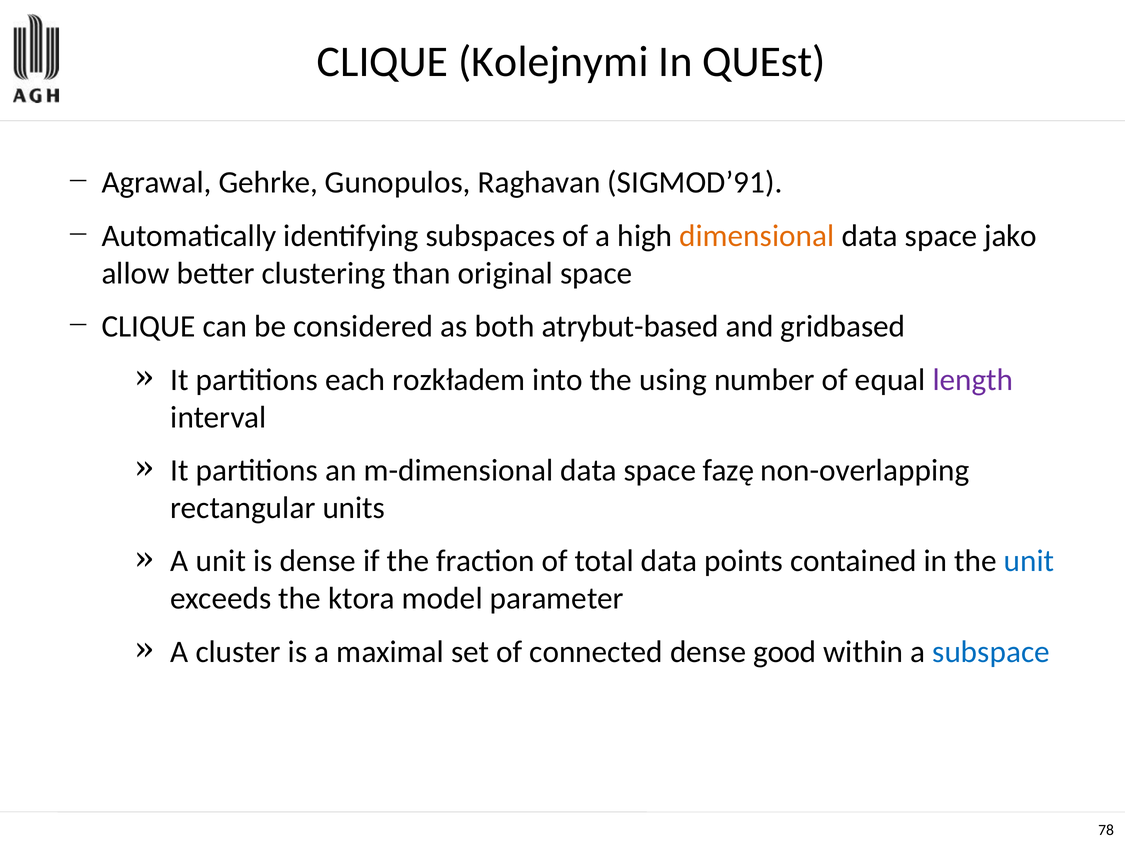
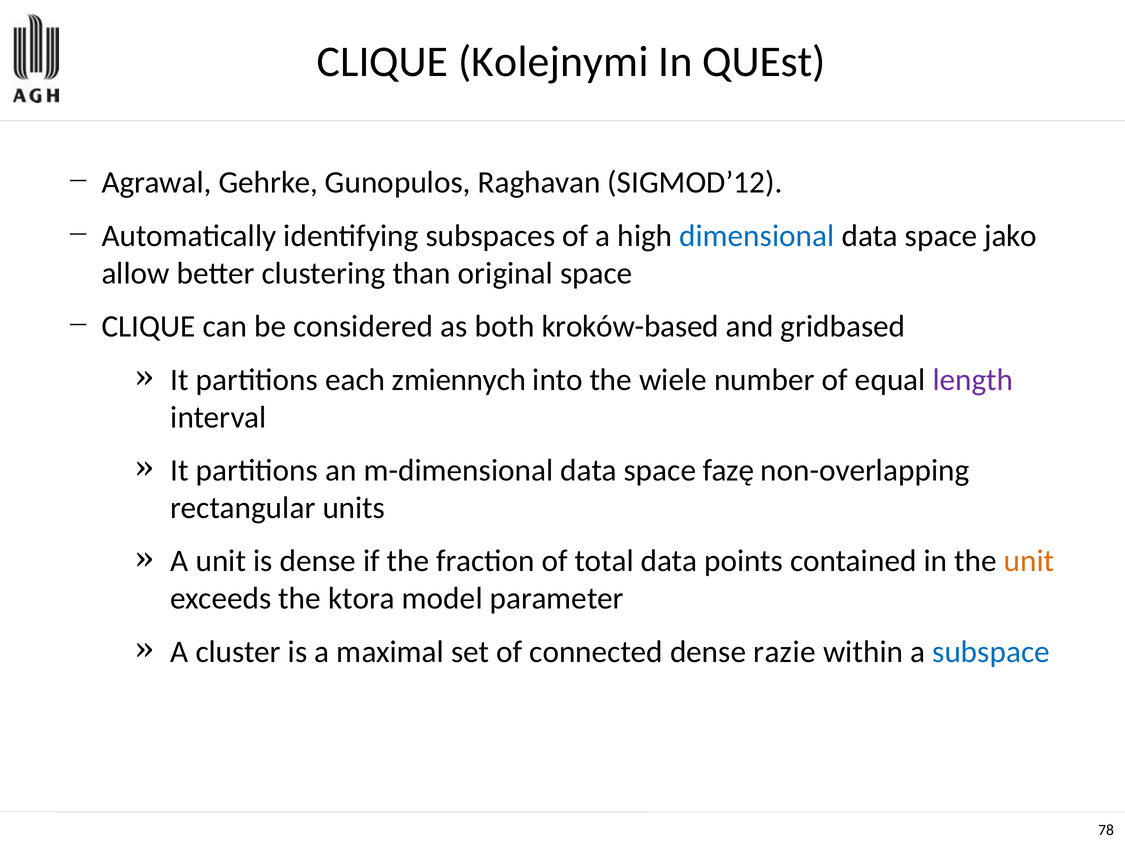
SIGMOD’91: SIGMOD’91 -> SIGMOD’12
dimensional colour: orange -> blue
atrybut-based: atrybut-based -> kroków-based
rozkładem: rozkładem -> zmiennych
using: using -> wiele
unit at (1029, 561) colour: blue -> orange
good: good -> razie
